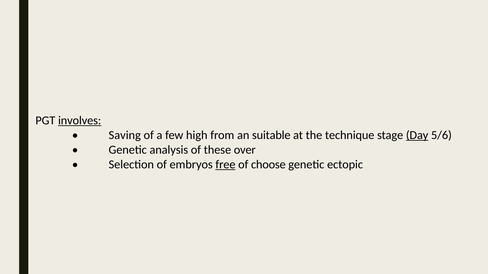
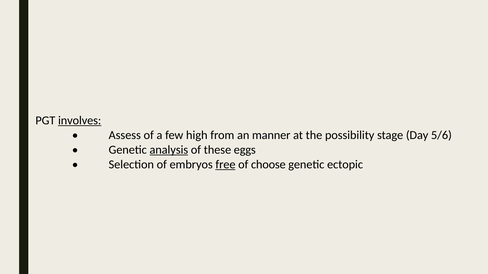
Saving: Saving -> Assess
suitable: suitable -> manner
technique: technique -> possibility
Day underline: present -> none
analysis underline: none -> present
over: over -> eggs
